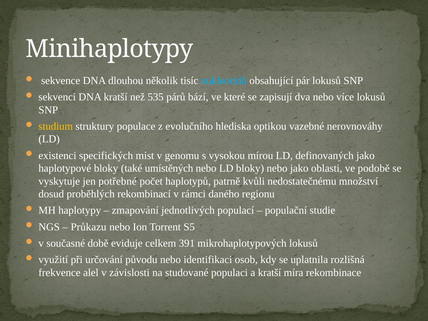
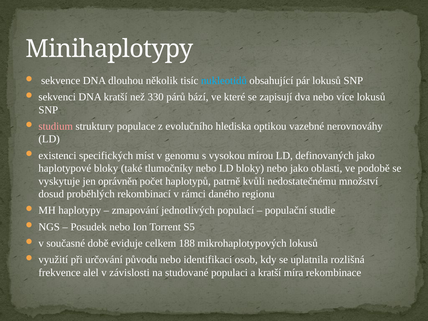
535: 535 -> 330
studium colour: yellow -> pink
umístěných: umístěných -> tlumočníky
potřebné: potřebné -> oprávněn
Průkazu: Průkazu -> Posudek
391: 391 -> 188
